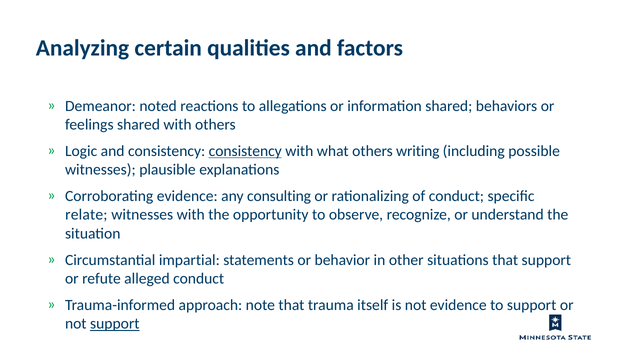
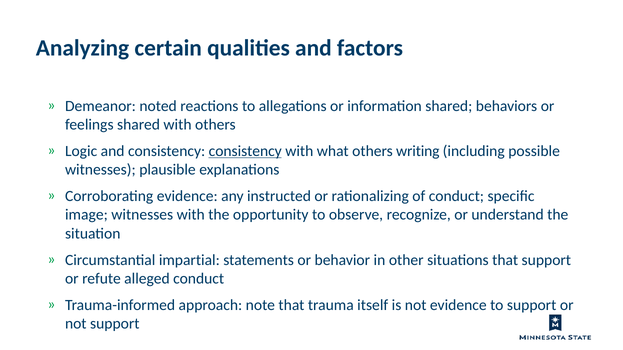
consulting: consulting -> instructed
relate: relate -> image
support at (115, 324) underline: present -> none
